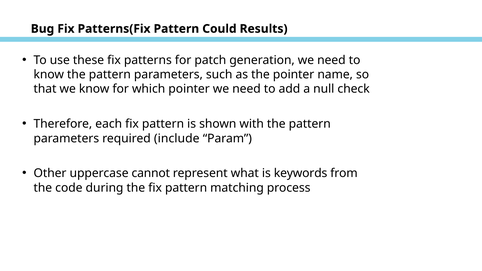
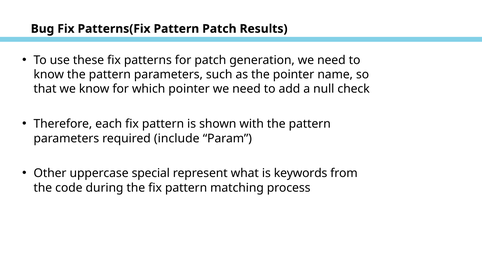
Pattern Could: Could -> Patch
cannot: cannot -> special
